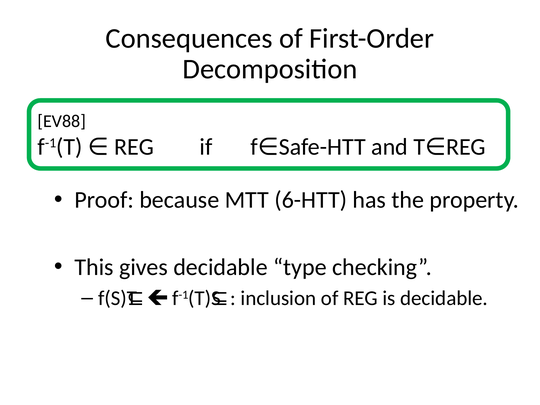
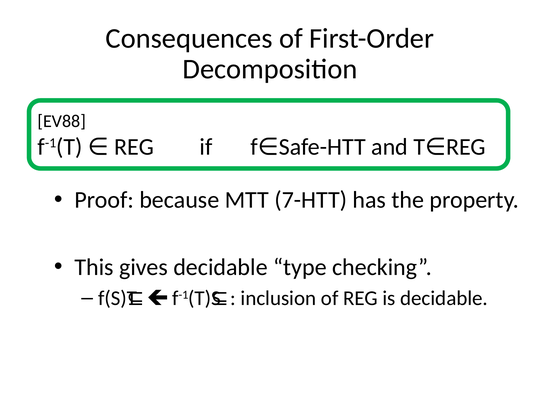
6-HTT: 6-HTT -> 7-HTT
